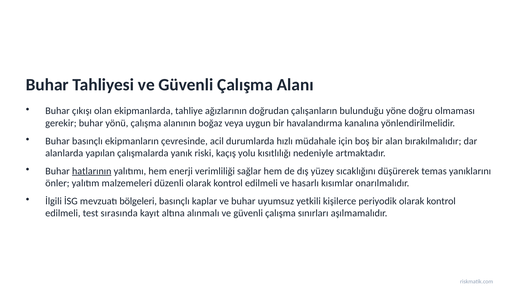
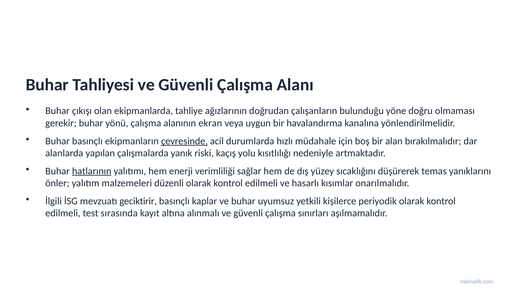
boğaz: boğaz -> ekran
çevresinde underline: none -> present
bölgeleri: bölgeleri -> geciktirir
